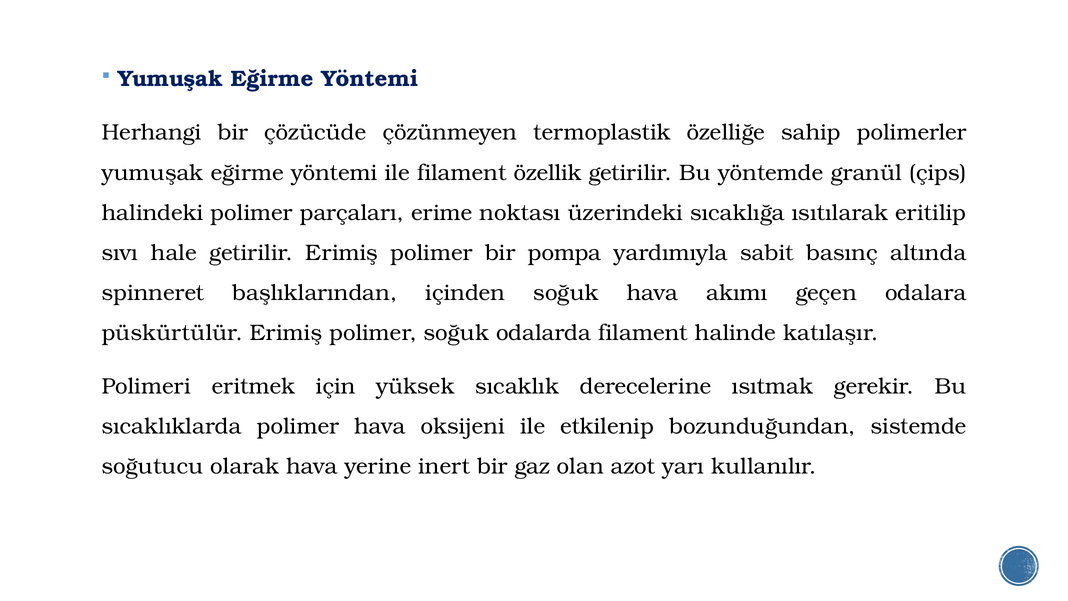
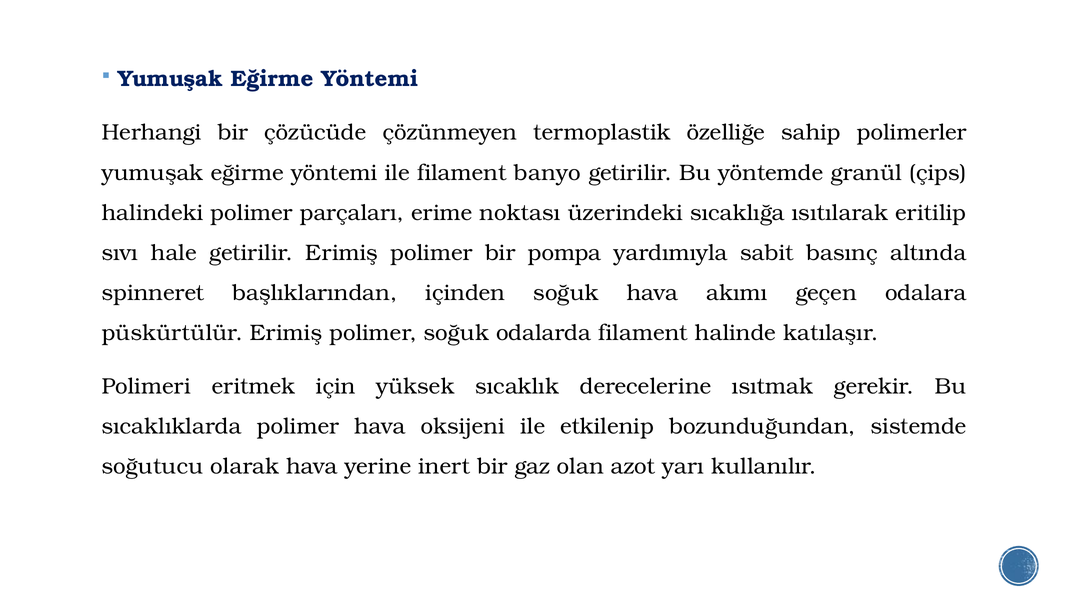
özellik: özellik -> banyo
